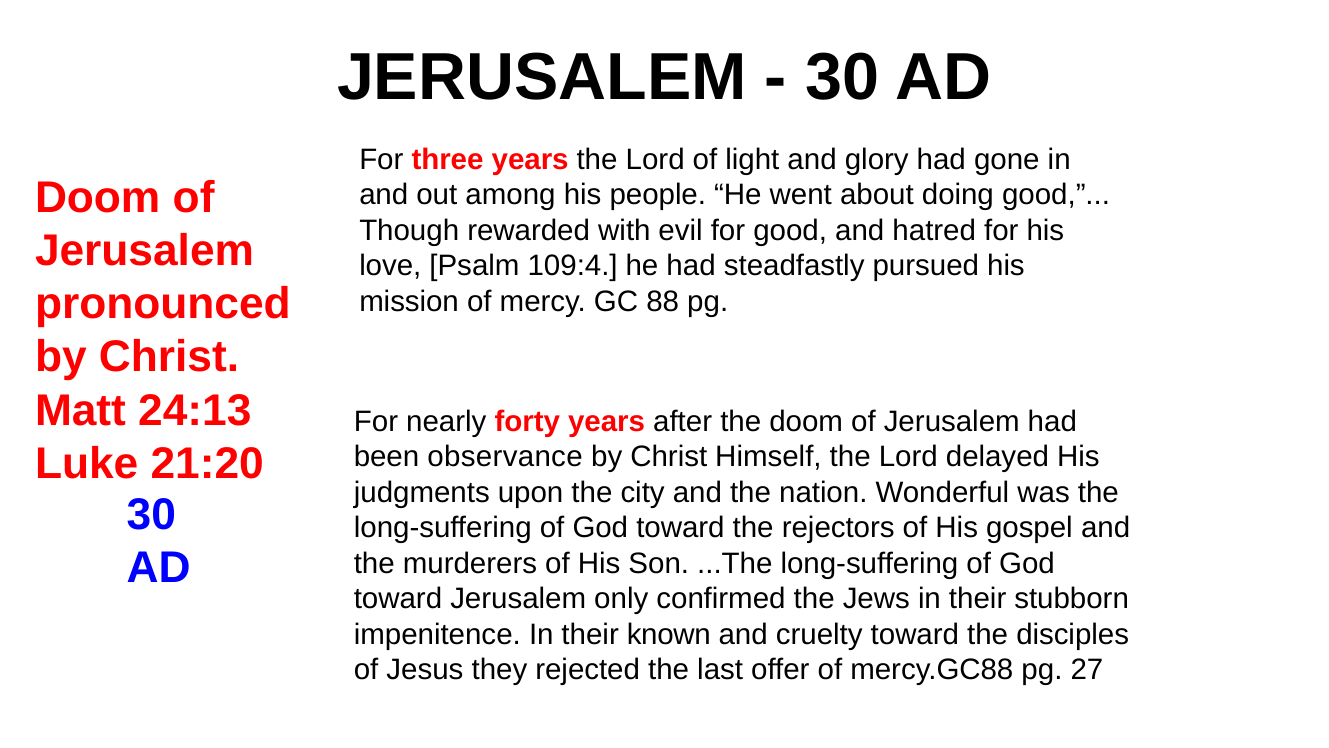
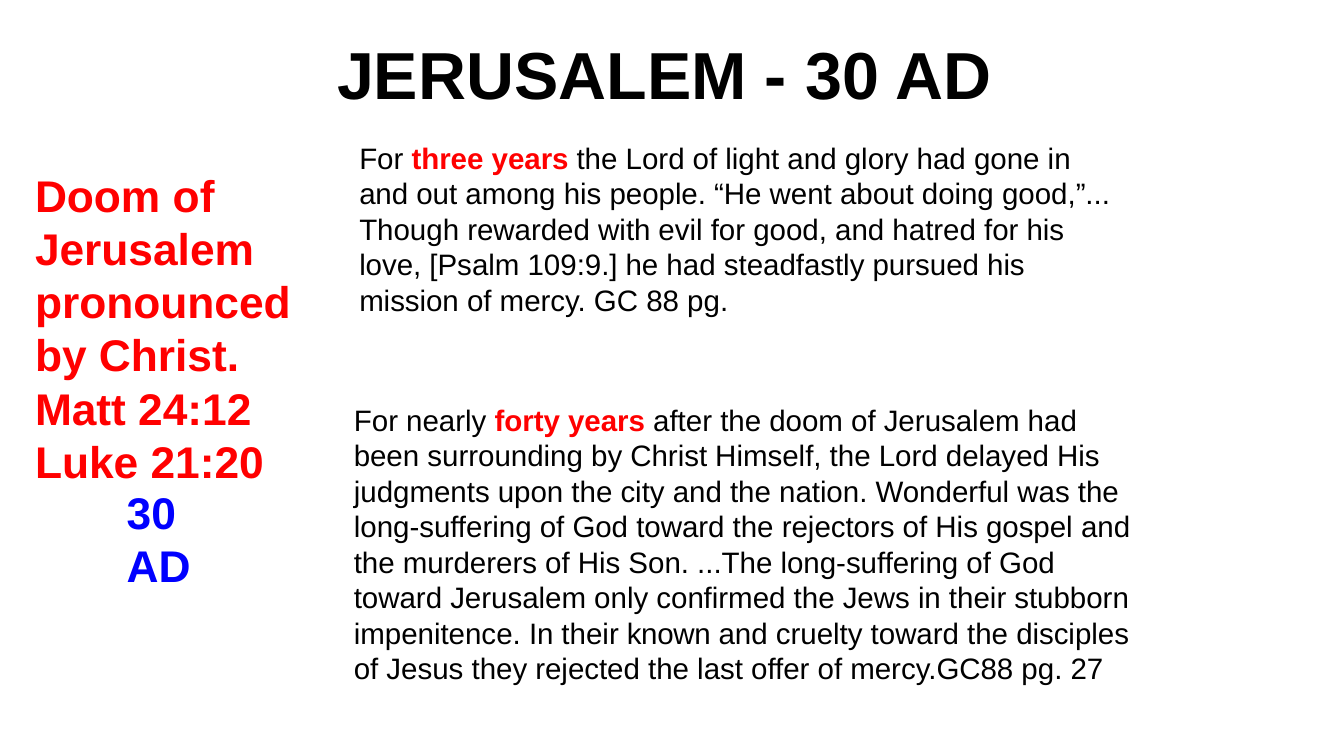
109:4: 109:4 -> 109:9
24:13: 24:13 -> 24:12
observance: observance -> surrounding
